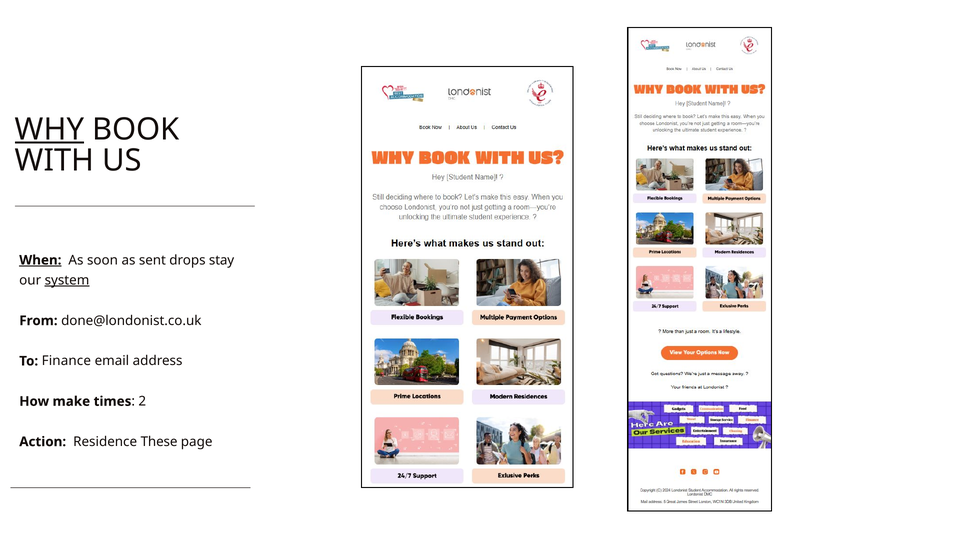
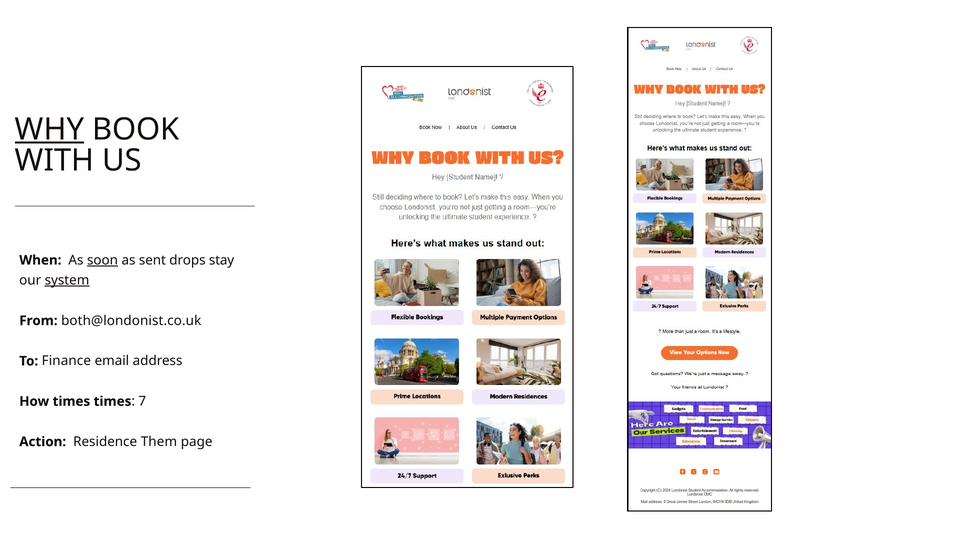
When underline: present -> none
soon underline: none -> present
done@londonist.co.uk: done@londonist.co.uk -> both@londonist.co.uk
How make: make -> times
2: 2 -> 7
These: These -> Them
